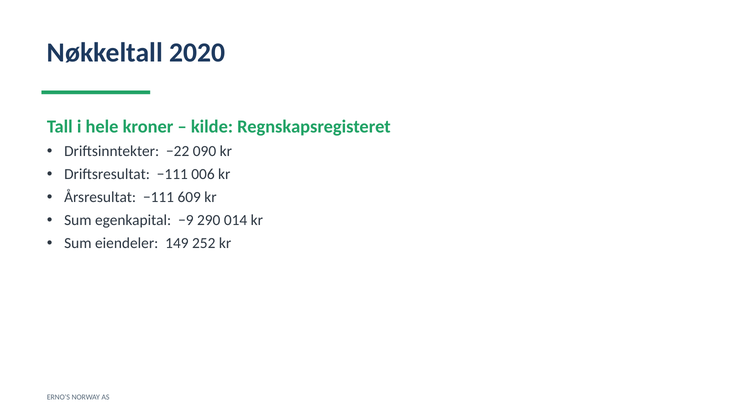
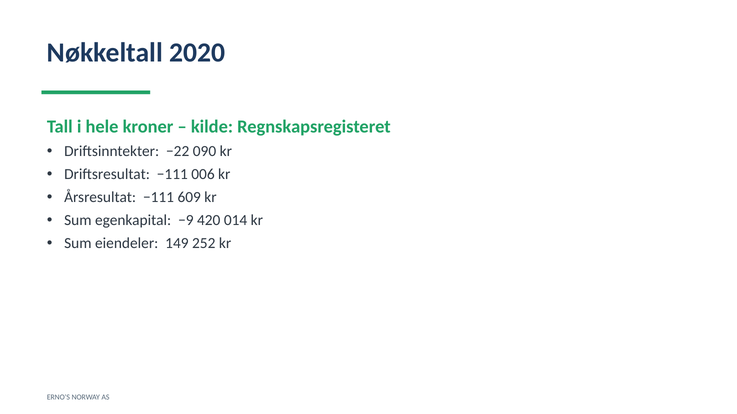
290: 290 -> 420
